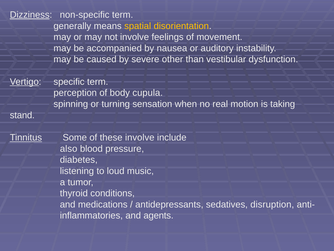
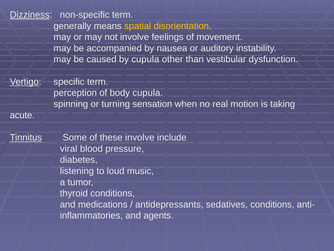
by severe: severe -> cupula
stand: stand -> acute
also: also -> viral
sedatives disruption: disruption -> conditions
